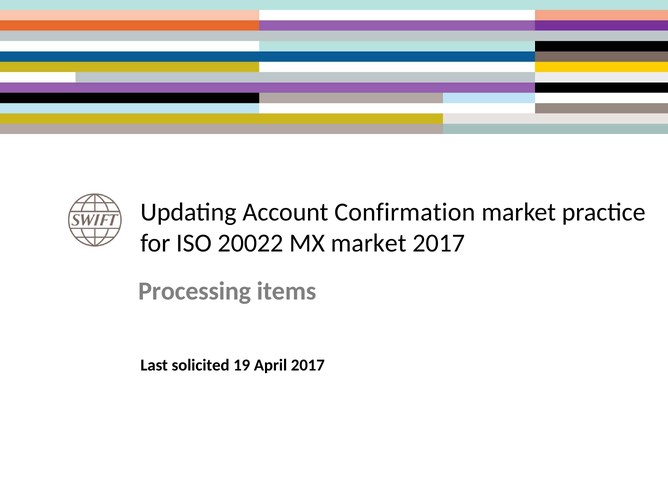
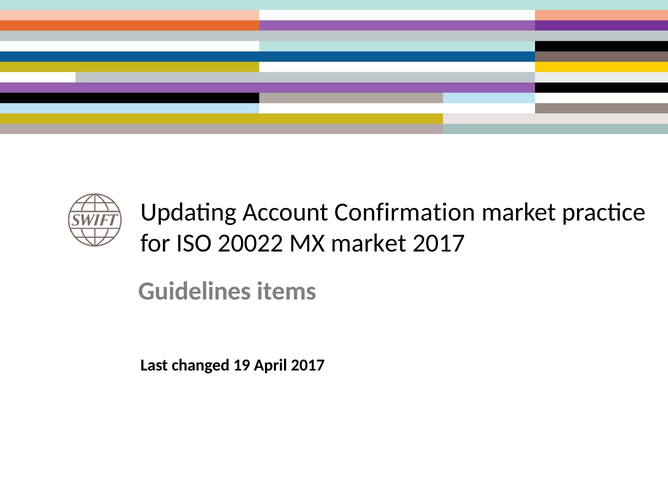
Processing: Processing -> Guidelines
solicited: solicited -> changed
